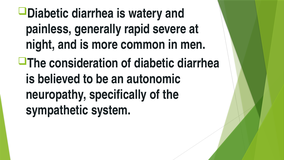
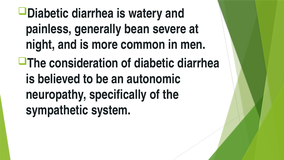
rapid: rapid -> bean
